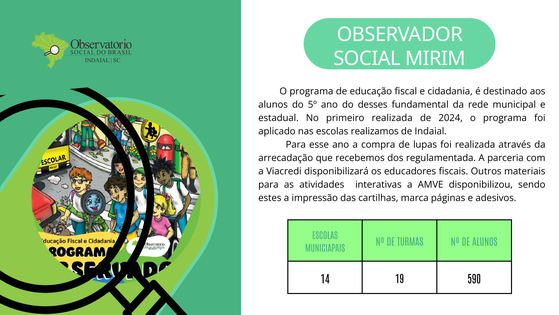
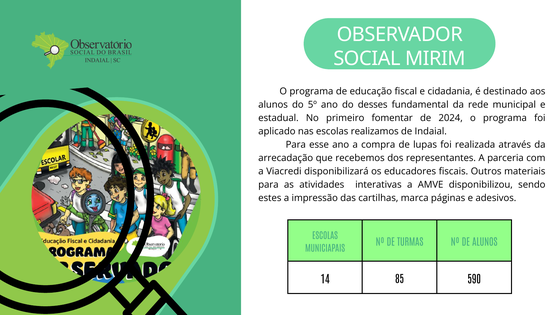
primeiro realizada: realizada -> fomentar
regulamentada: regulamentada -> representantes
19: 19 -> 85
